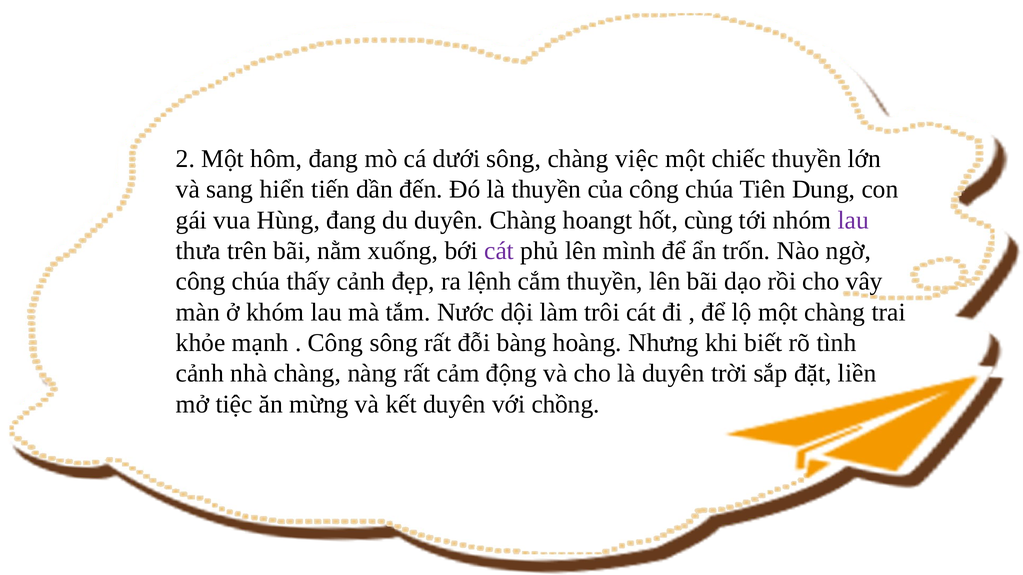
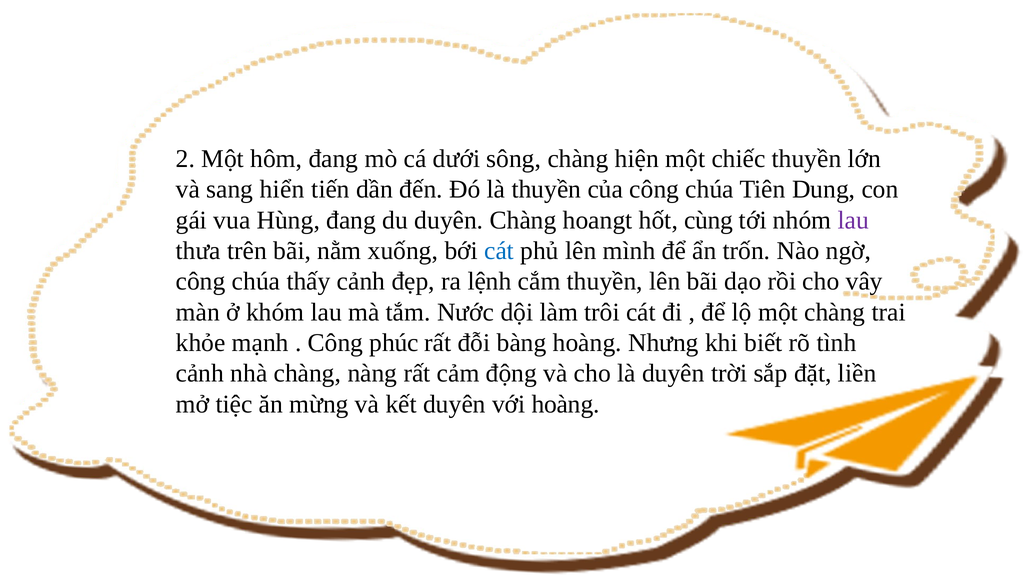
việc: việc -> hiện
cát at (499, 251) colour: purple -> blue
Công sông: sông -> phúc
với chồng: chồng -> hoàng
